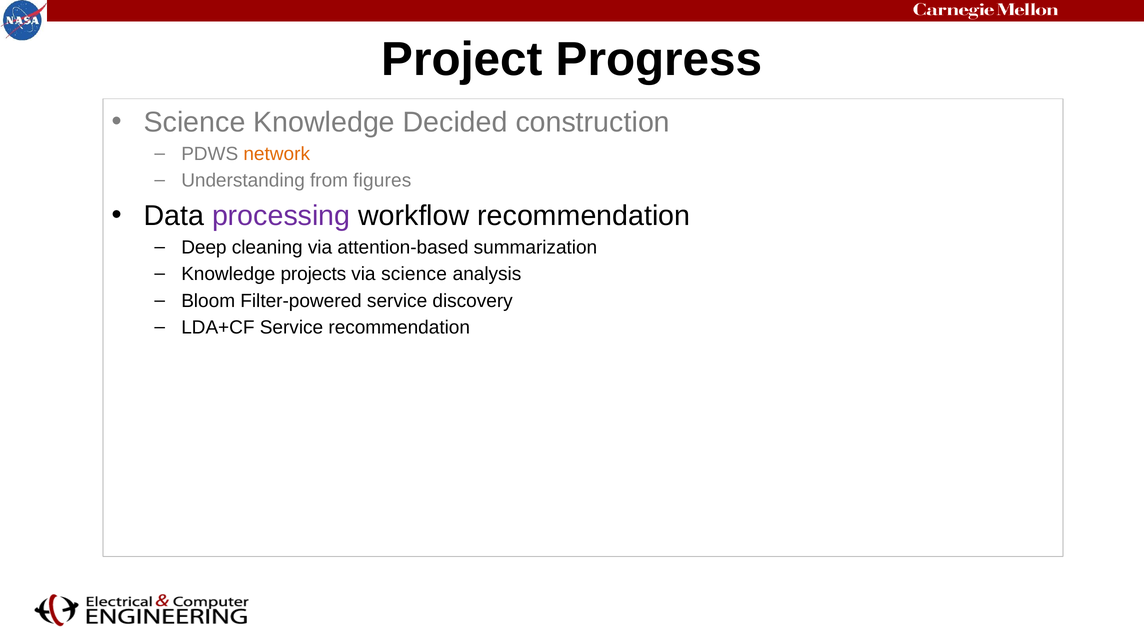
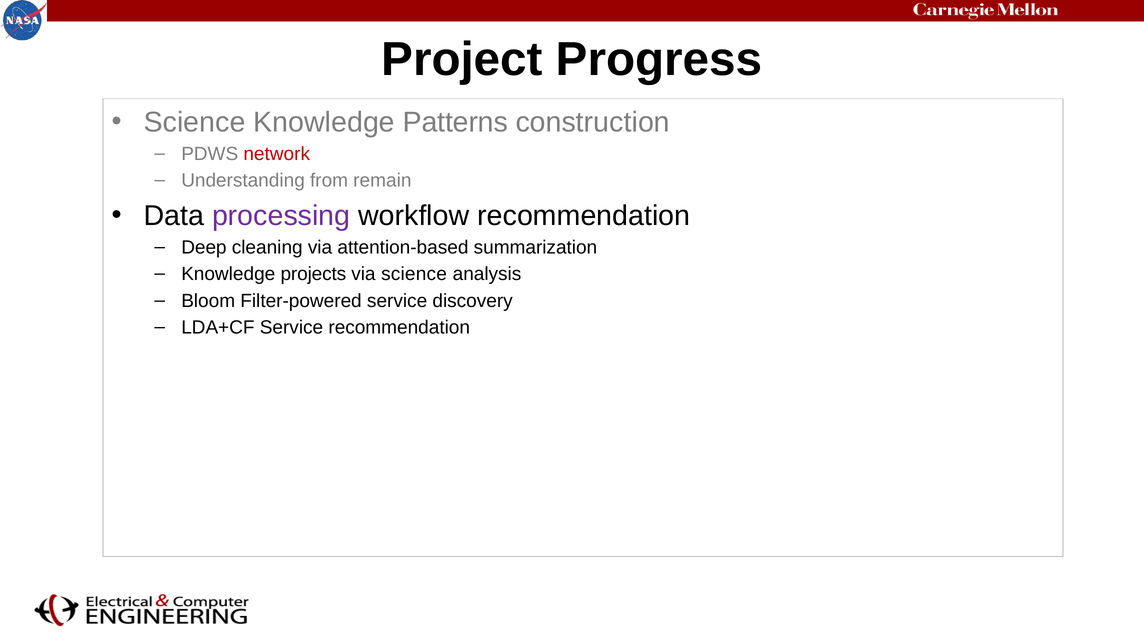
Decided: Decided -> Patterns
network colour: orange -> red
figures: figures -> remain
